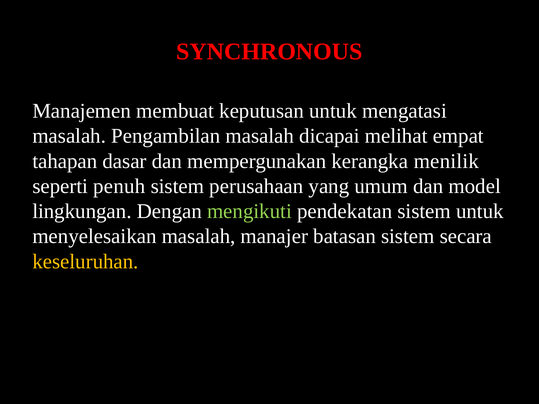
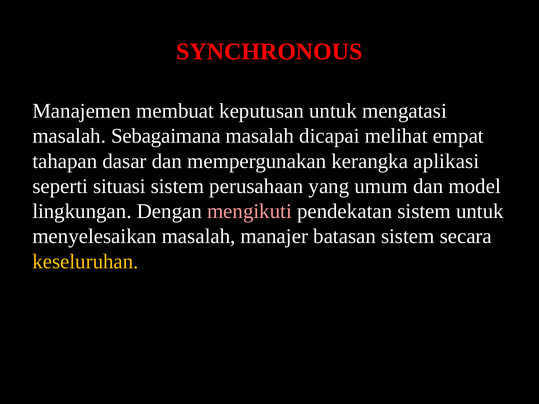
Pengambilan: Pengambilan -> Sebagaimana
menilik: menilik -> aplikasi
penuh: penuh -> situasi
mengikuti colour: light green -> pink
